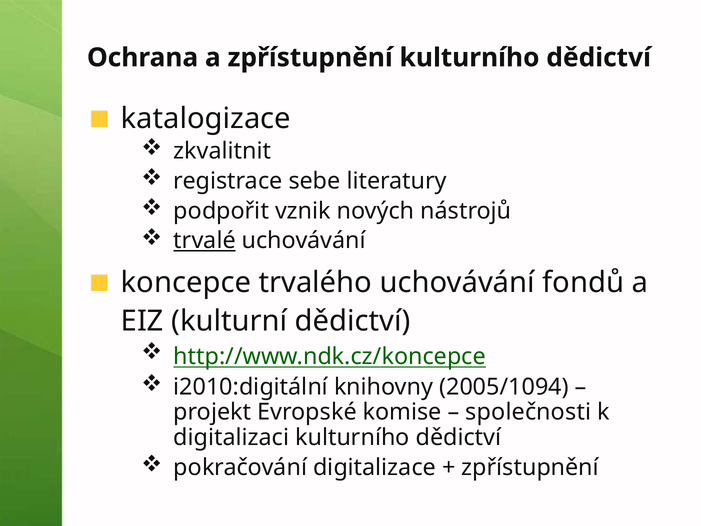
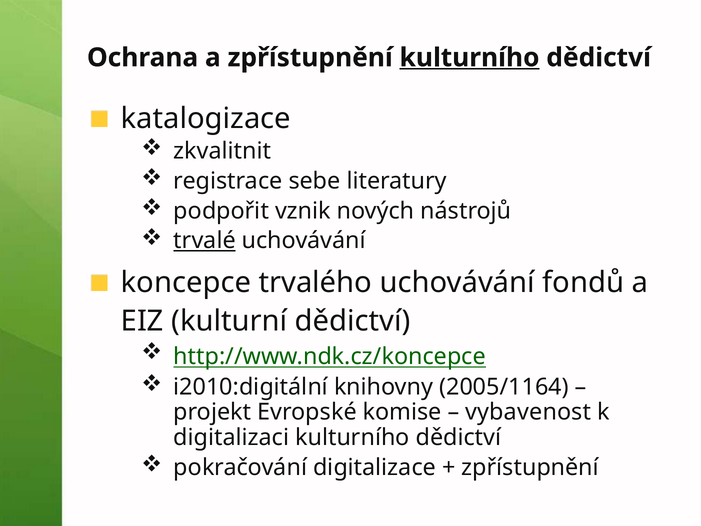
kulturního at (470, 58) underline: none -> present
2005/1094: 2005/1094 -> 2005/1164
společnosti: společnosti -> vybavenost
